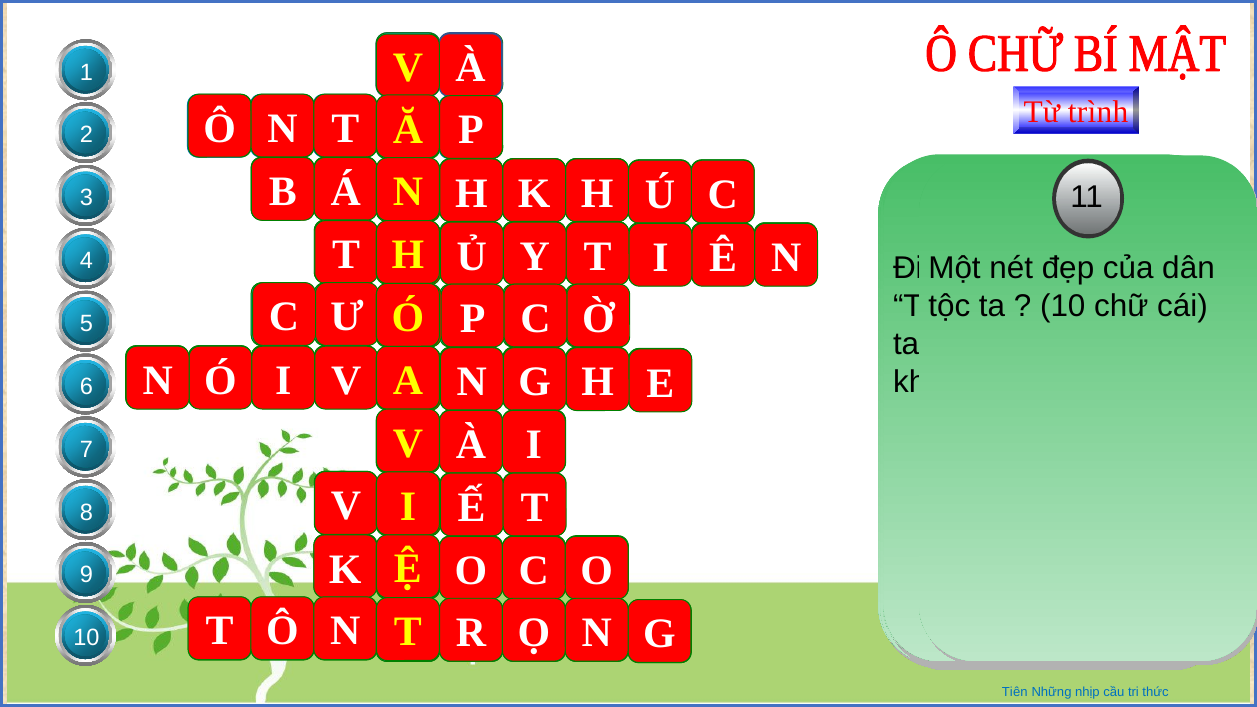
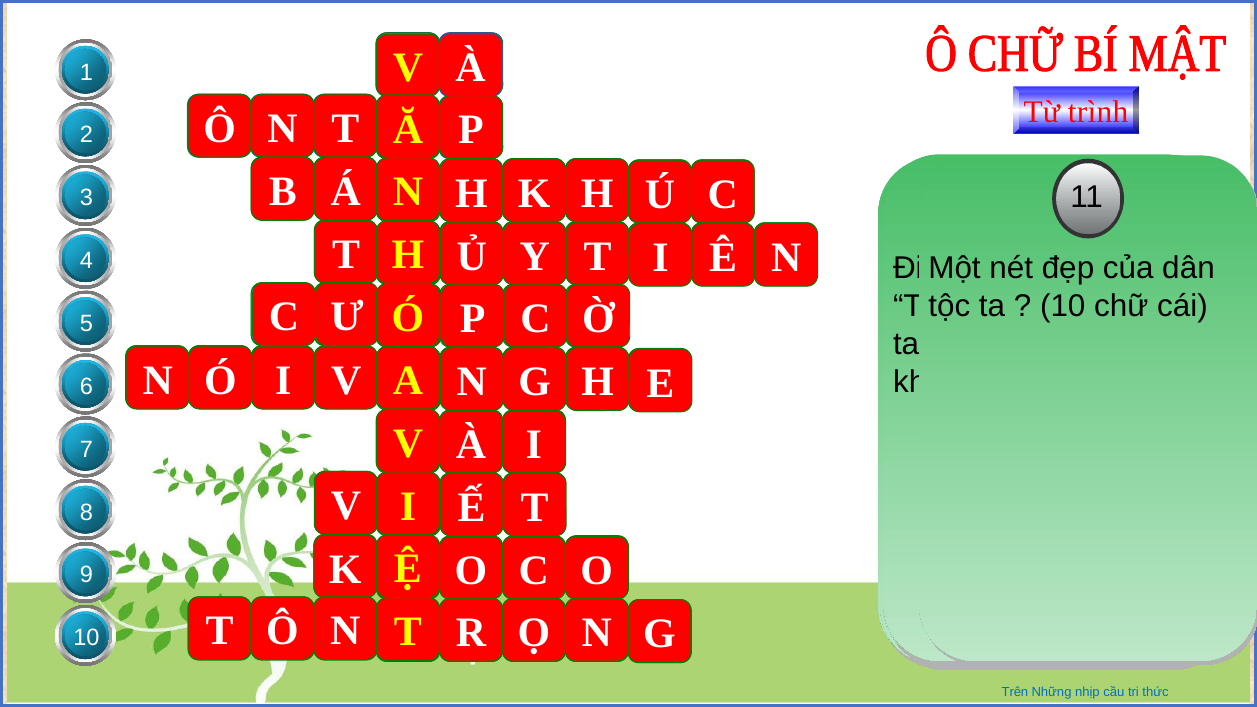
Tiên at (1015, 692): Tiên -> Trên
